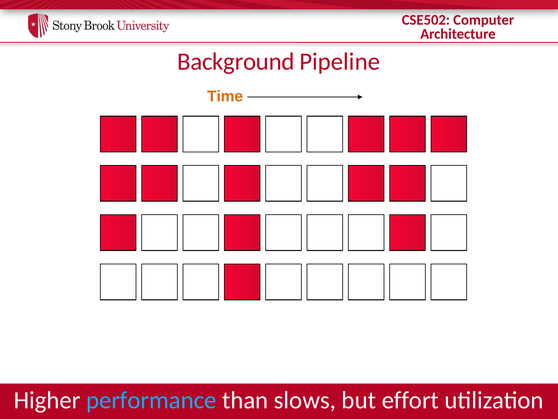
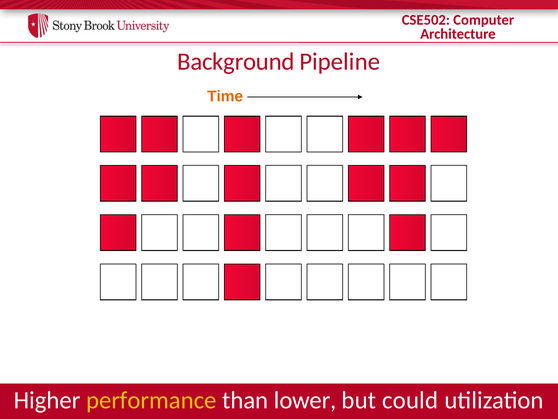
performance colour: light blue -> yellow
slows: slows -> lower
effort: effort -> could
